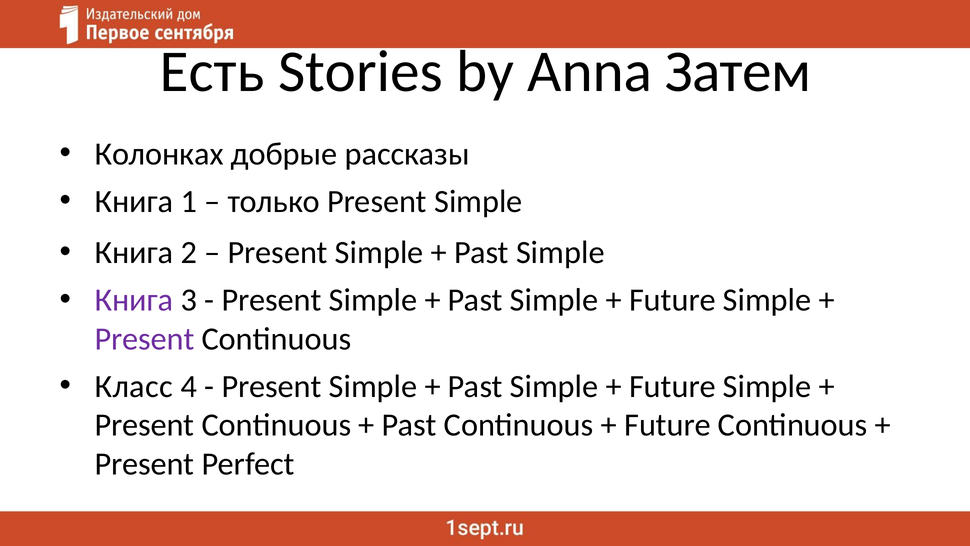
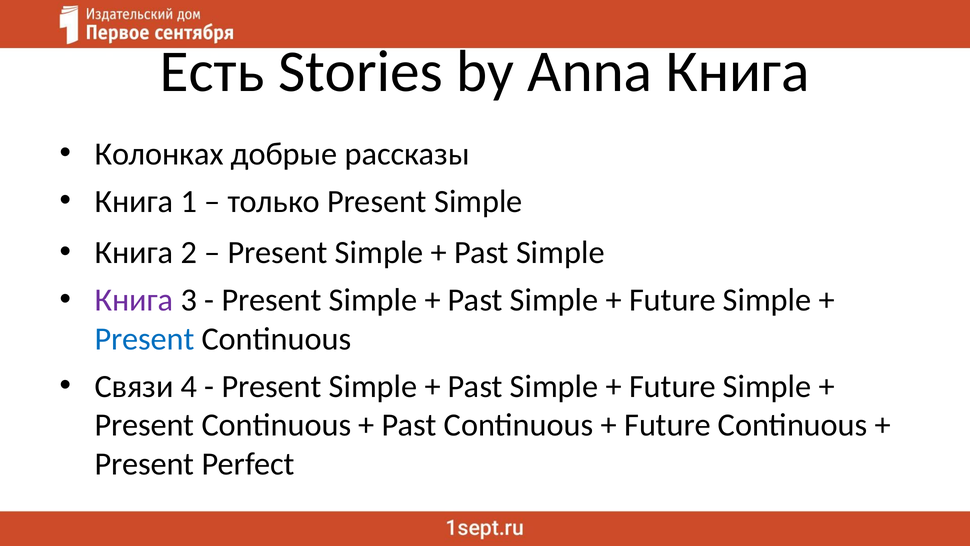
Anna Затем: Затем -> Книга
Present at (144, 339) colour: purple -> blue
Класс: Класс -> Связи
